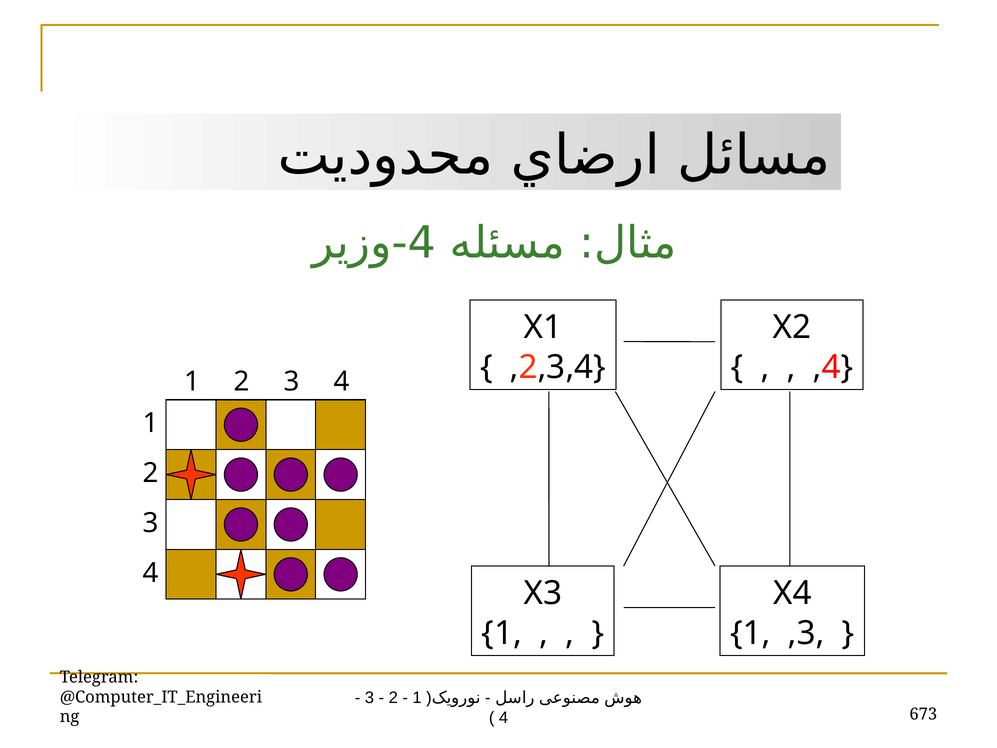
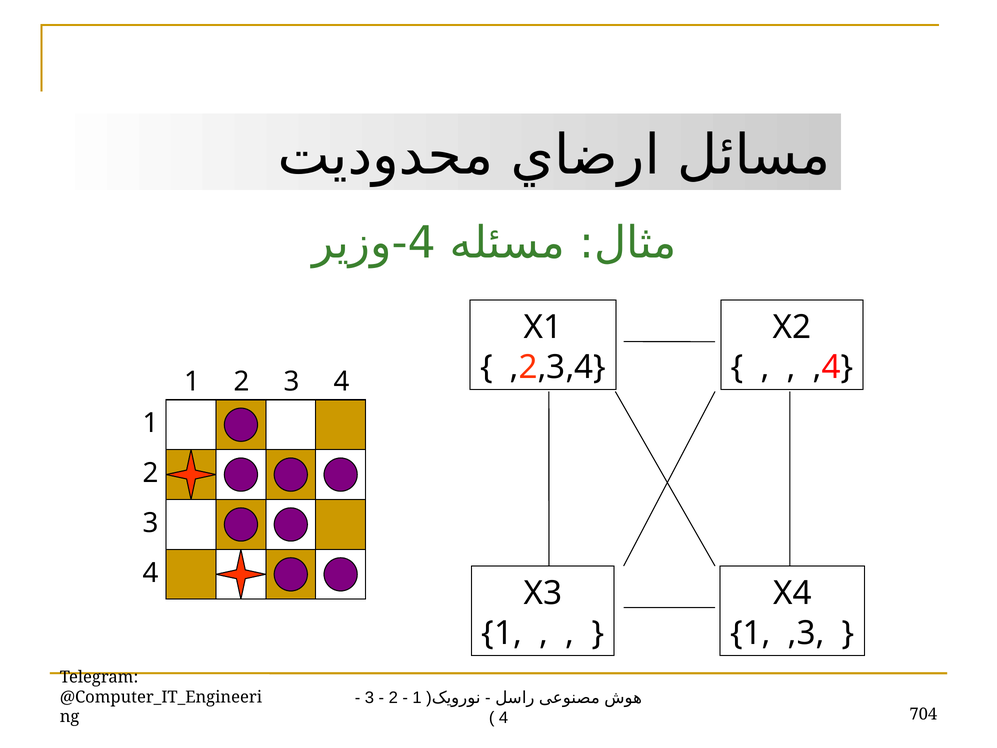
673: 673 -> 704
